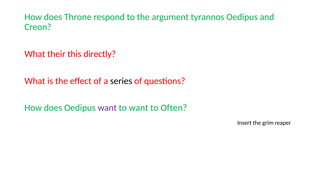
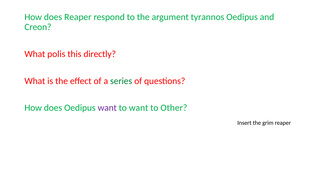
does Throne: Throne -> Reaper
their: their -> polis
series colour: black -> green
Often: Often -> Other
